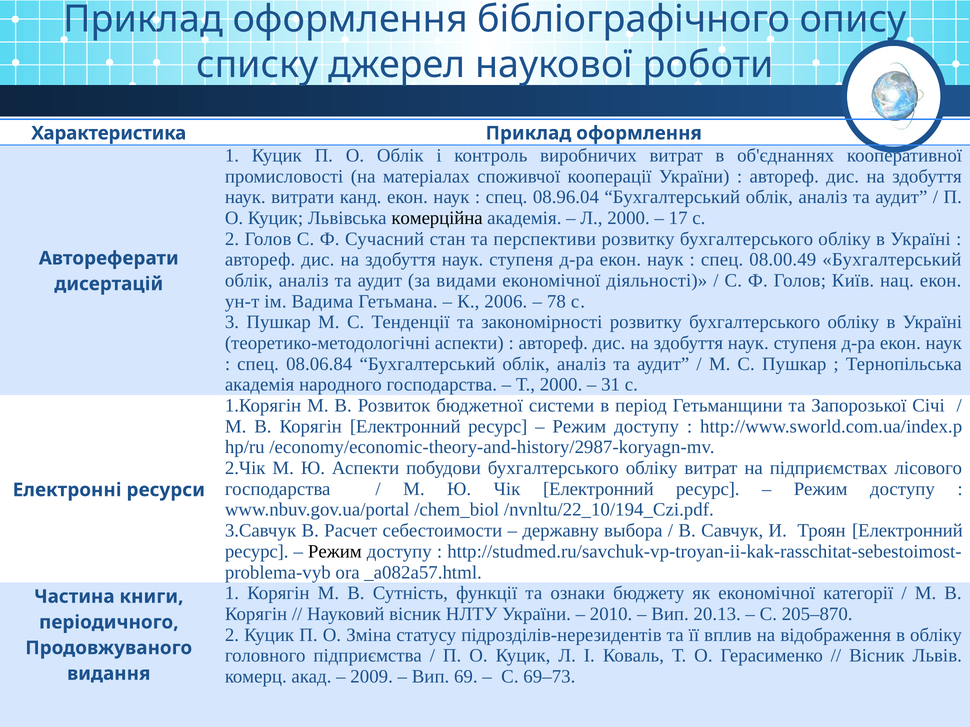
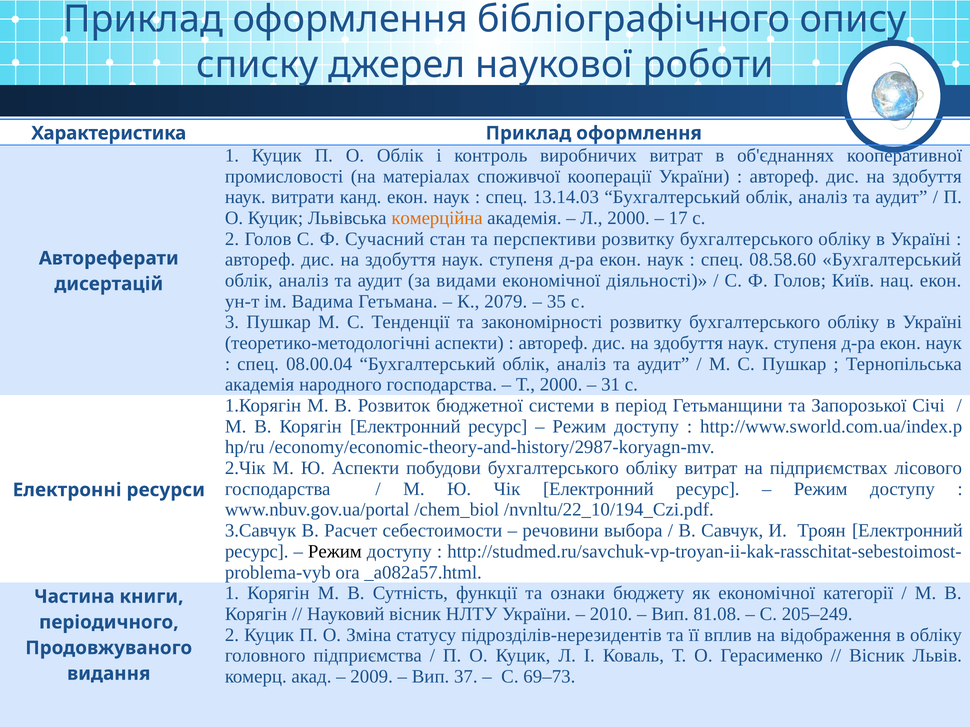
08.96.04: 08.96.04 -> 13.14.03
комерційна colour: black -> orange
08.00.49: 08.00.49 -> 08.58.60
2006: 2006 -> 2079
78: 78 -> 35
08.06.84: 08.06.84 -> 08.00.04
державну: державну -> речовини
20.13: 20.13 -> 81.08
205–870: 205–870 -> 205–249
69: 69 -> 37
